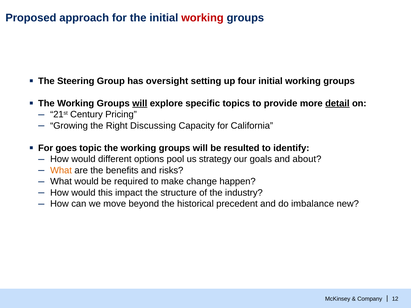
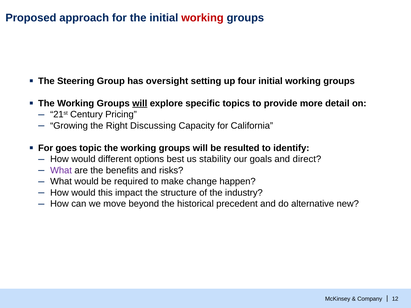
detail underline: present -> none
pool: pool -> best
strategy: strategy -> stability
about: about -> direct
What at (61, 171) colour: orange -> purple
imbalance: imbalance -> alternative
